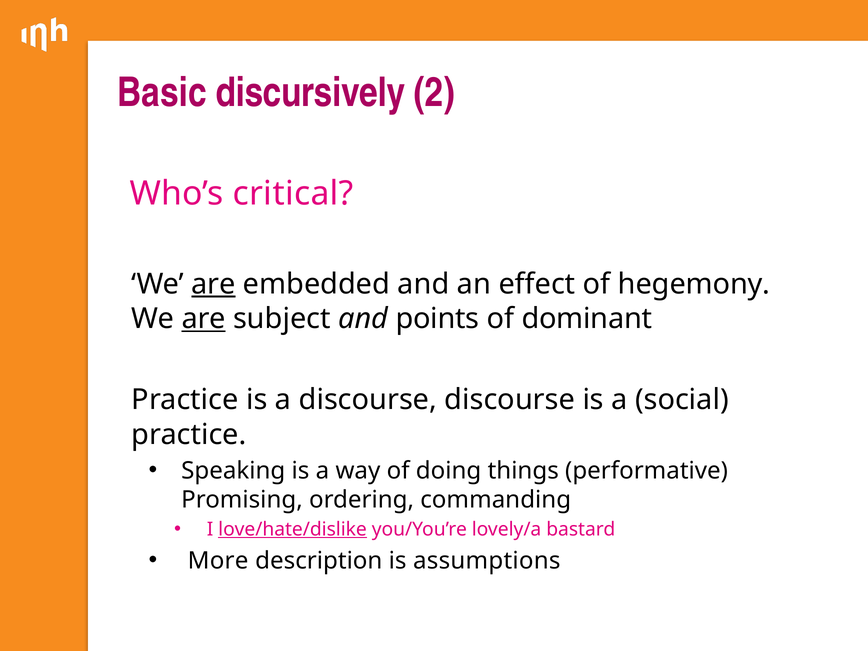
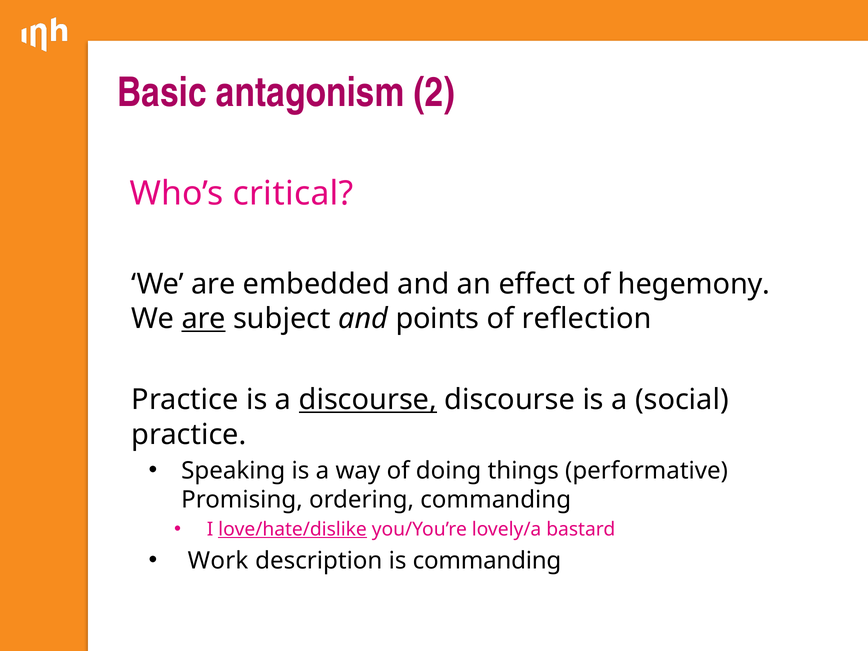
discursively: discursively -> antagonism
are at (213, 284) underline: present -> none
dominant: dominant -> reflection
discourse at (368, 400) underline: none -> present
More: More -> Work
is assumptions: assumptions -> commanding
